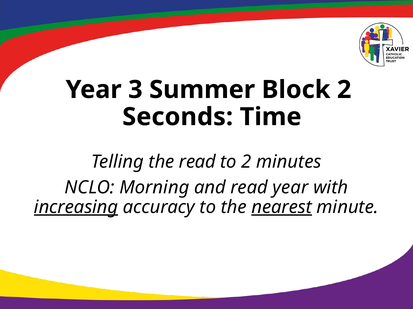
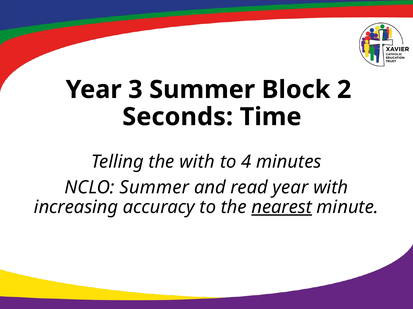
the read: read -> with
to 2: 2 -> 4
NCLO Morning: Morning -> Summer
increasing underline: present -> none
